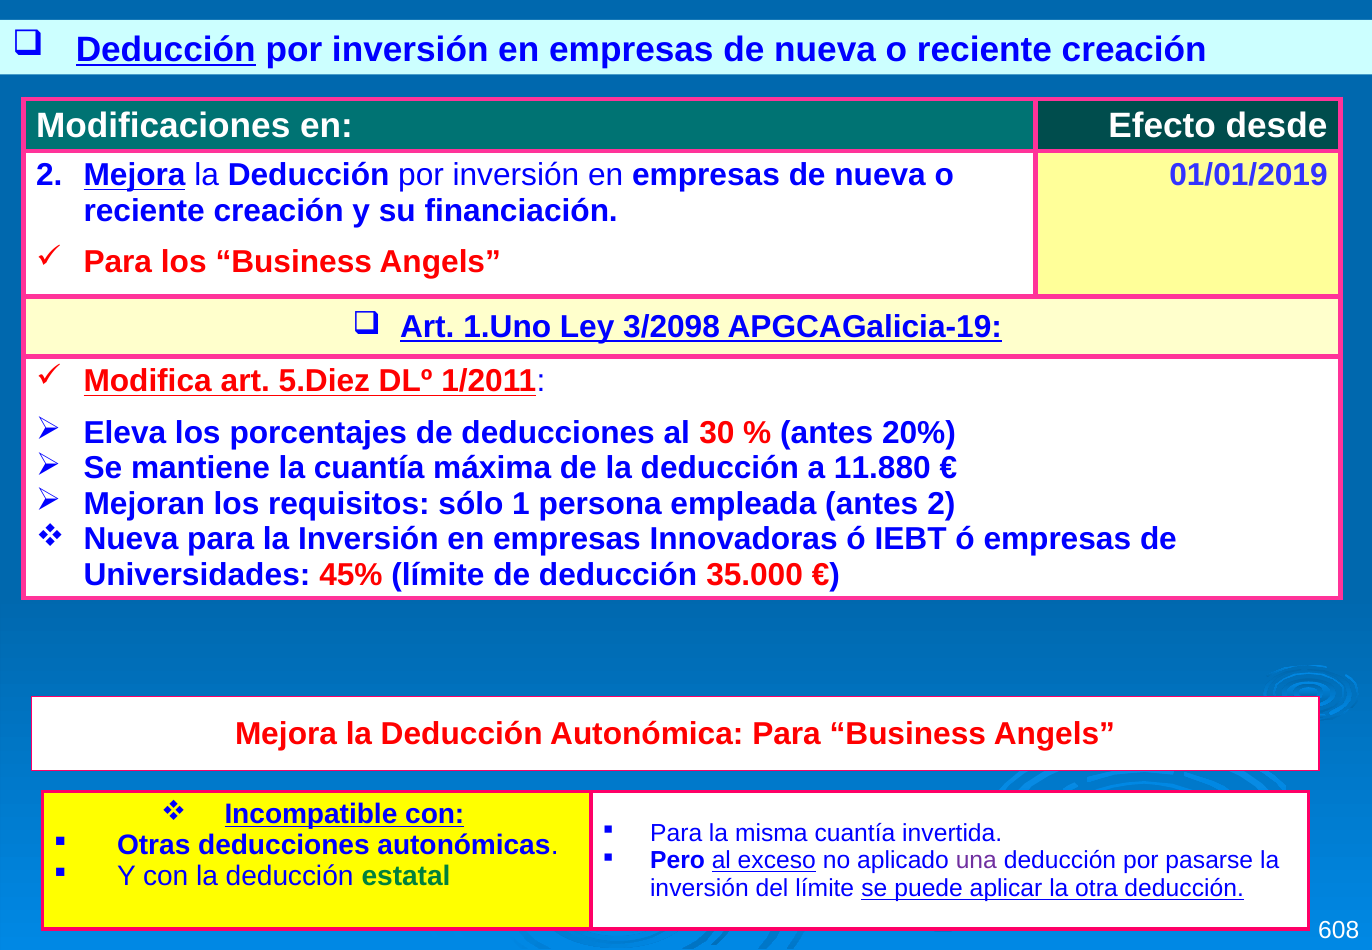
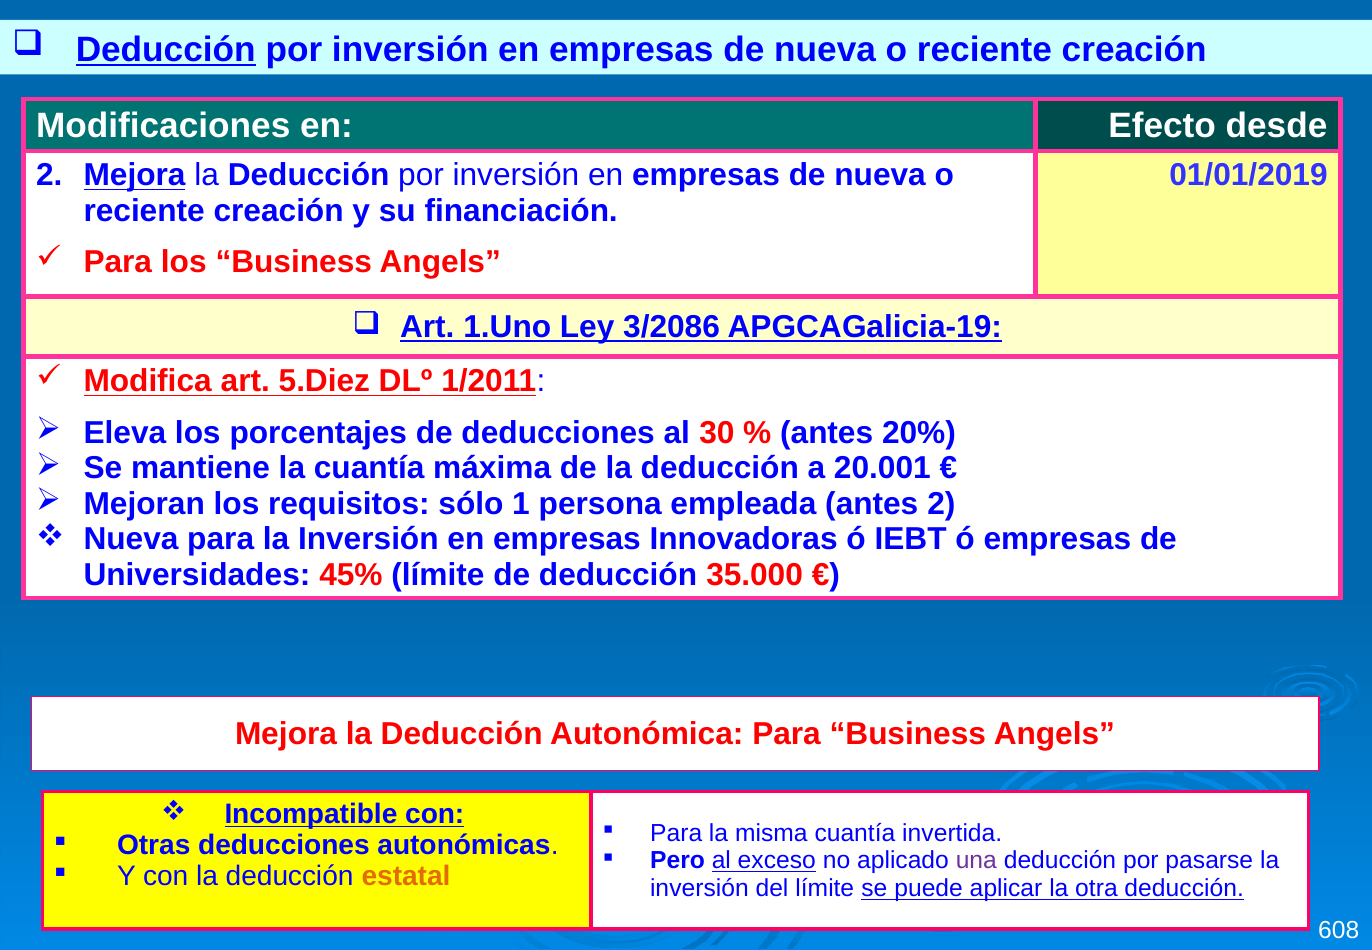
3/2098: 3/2098 -> 3/2086
11.880: 11.880 -> 20.001
estatal colour: green -> orange
